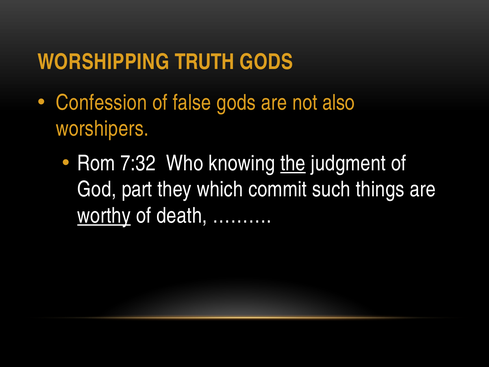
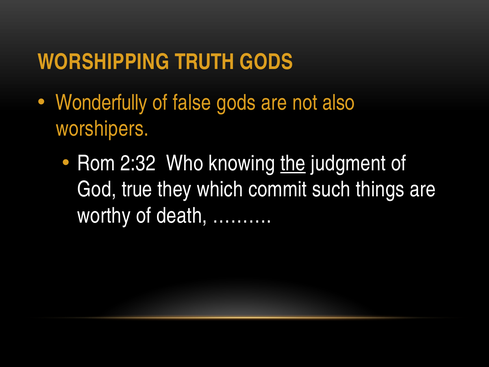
Confession: Confession -> Wonderfully
7:32: 7:32 -> 2:32
part: part -> true
worthy underline: present -> none
